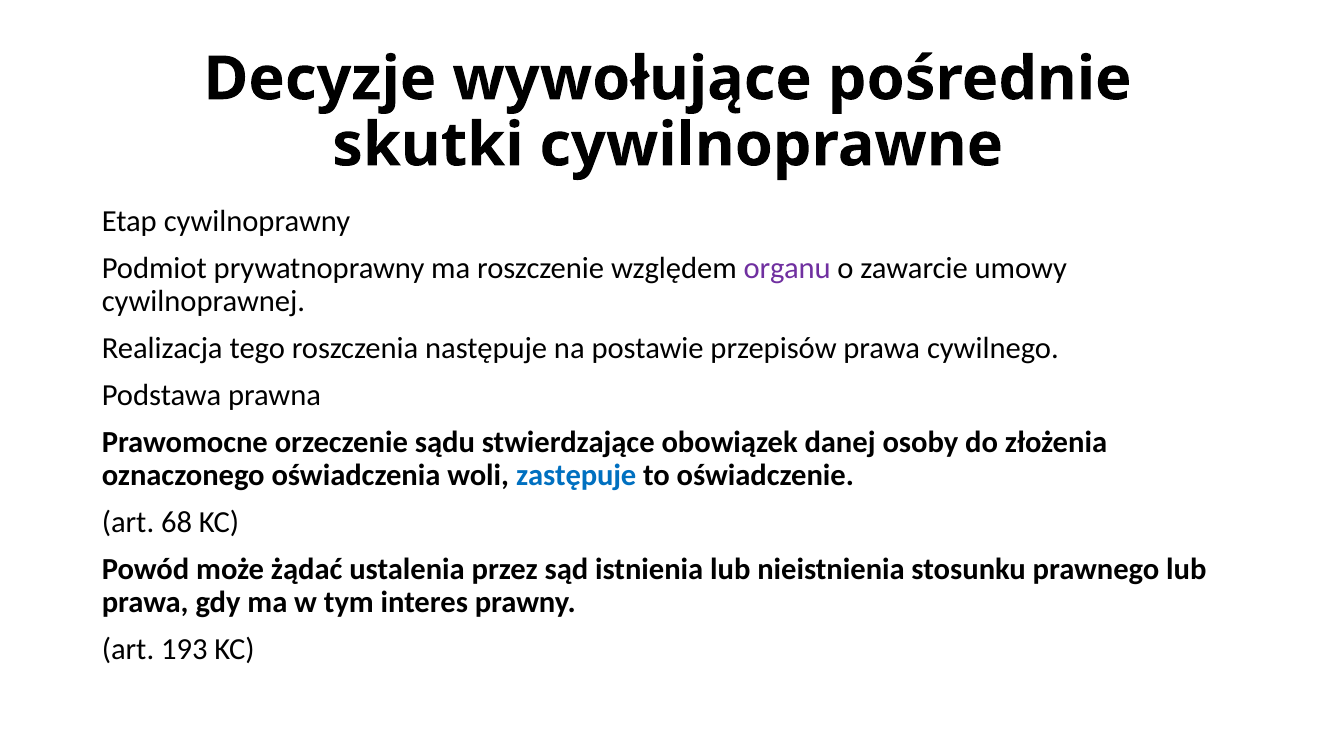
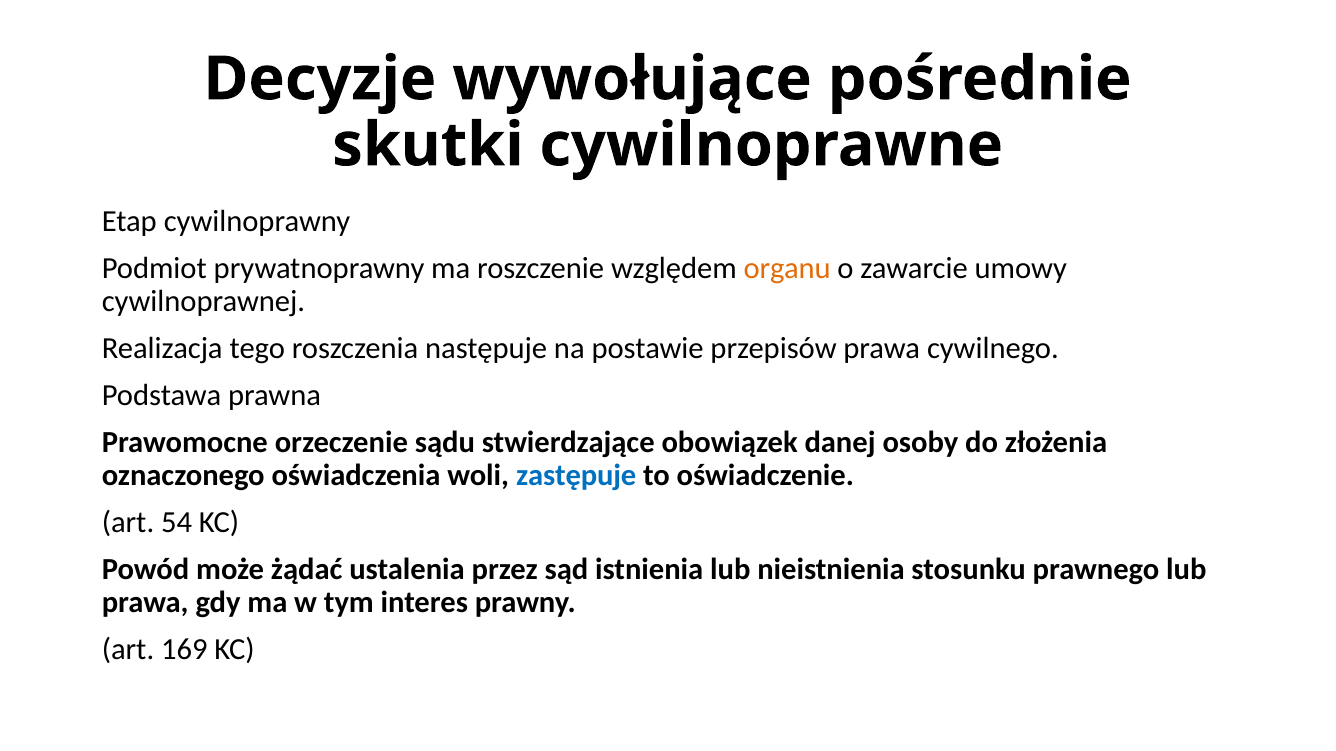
organu colour: purple -> orange
68: 68 -> 54
193: 193 -> 169
